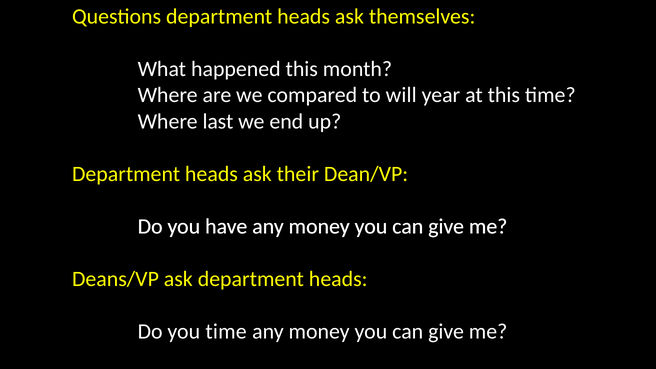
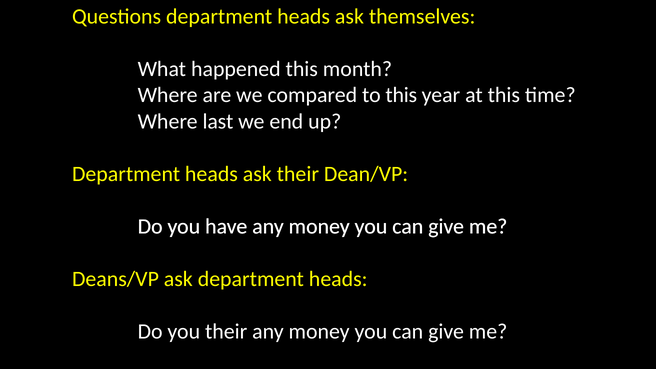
to will: will -> this
you time: time -> their
